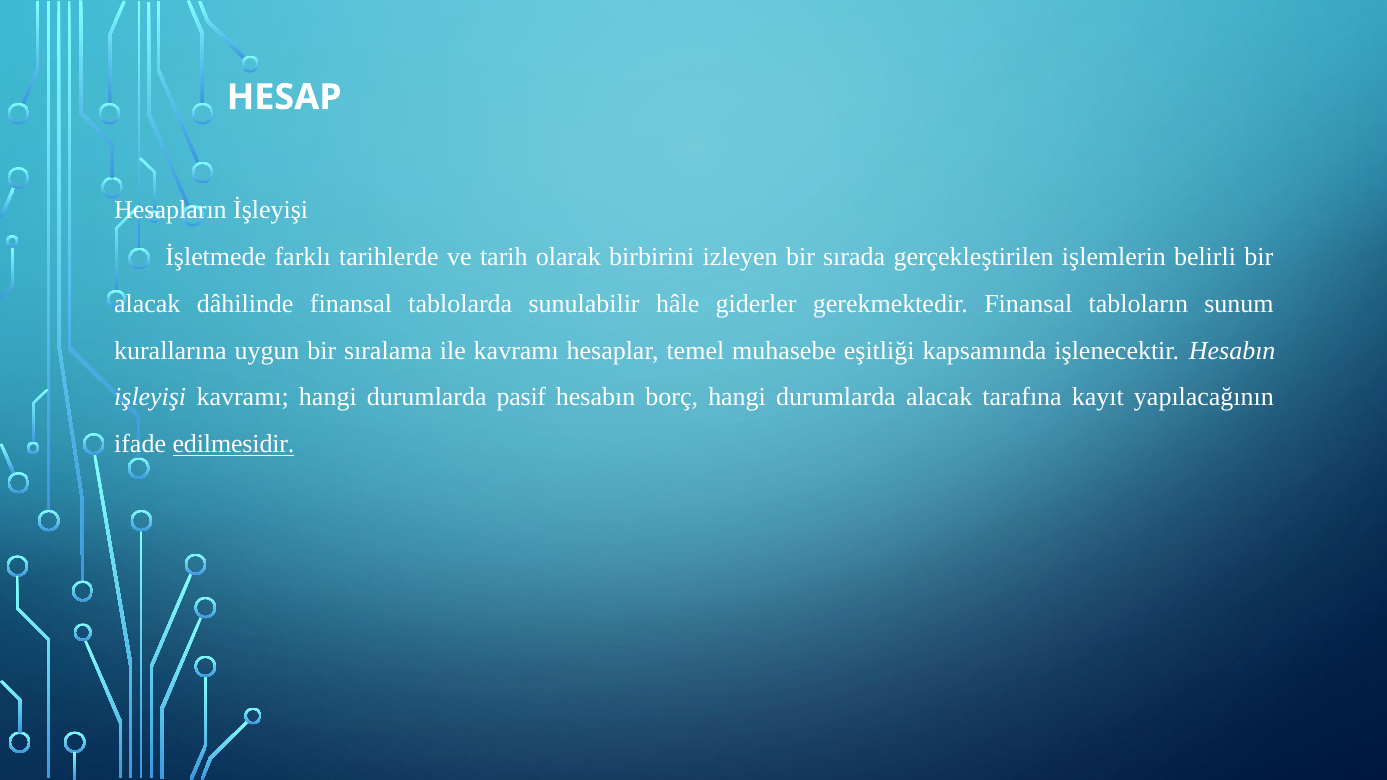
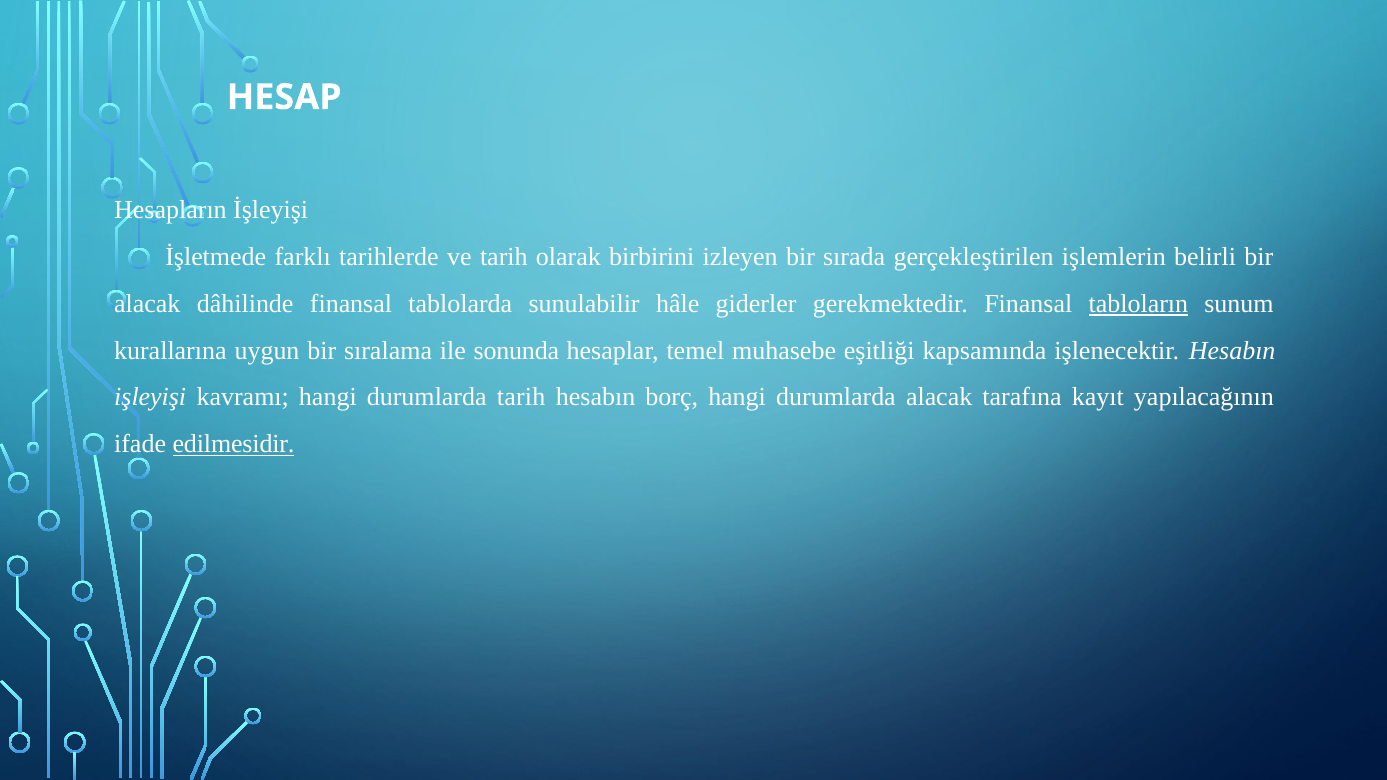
tabloların underline: none -> present
ile kavramı: kavramı -> sonunda
durumlarda pasif: pasif -> tarih
